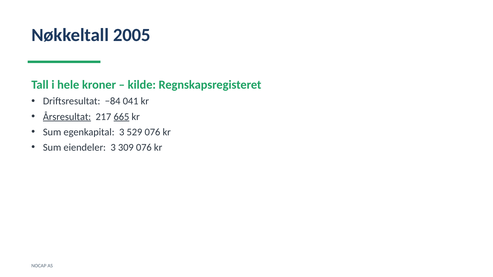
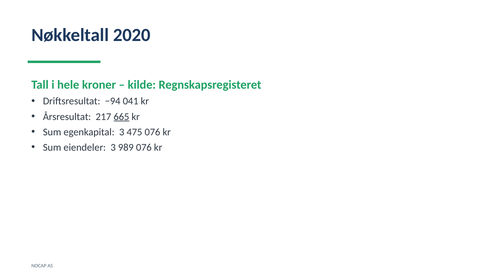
2005: 2005 -> 2020
−84: −84 -> −94
Årsresultat underline: present -> none
529: 529 -> 475
309: 309 -> 989
